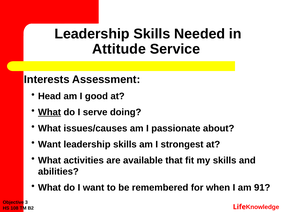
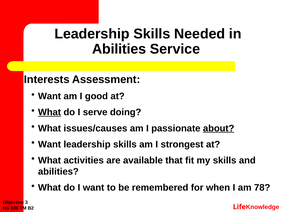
Attitude at (119, 49): Attitude -> Abilities
Head at (49, 96): Head -> Want
about underline: none -> present
91: 91 -> 78
